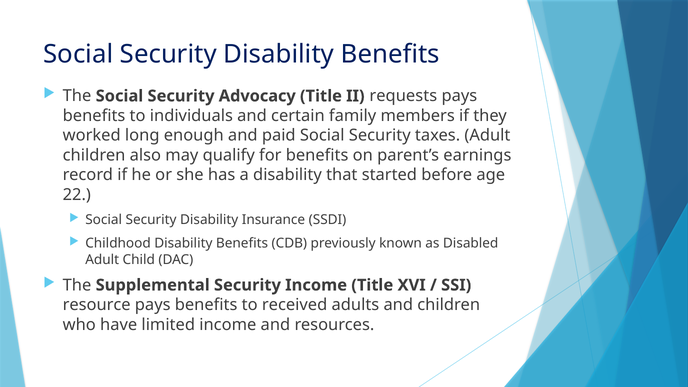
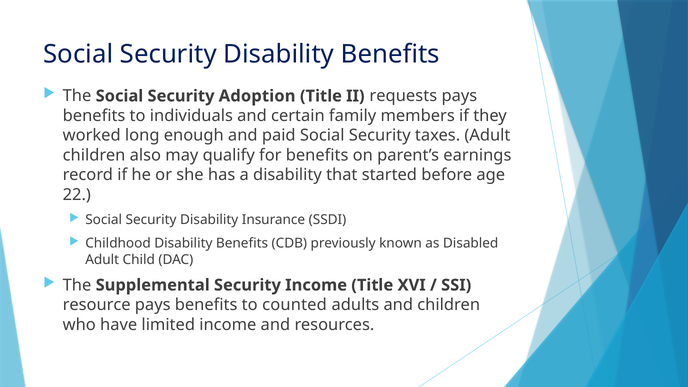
Advocacy: Advocacy -> Adoption
received: received -> counted
